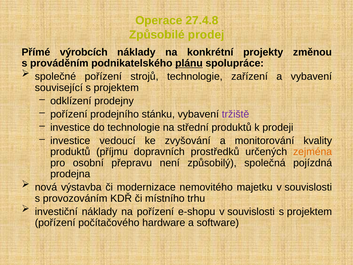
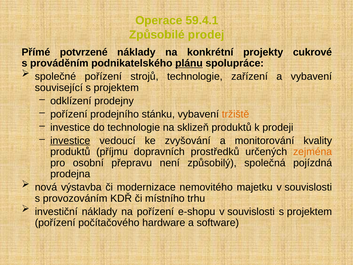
27.4.8: 27.4.8 -> 59.4.1
výrobcích: výrobcích -> potvrzené
změnou: změnou -> cukrové
tržiště colour: purple -> orange
střední: střední -> sklizeň
investice at (70, 140) underline: none -> present
